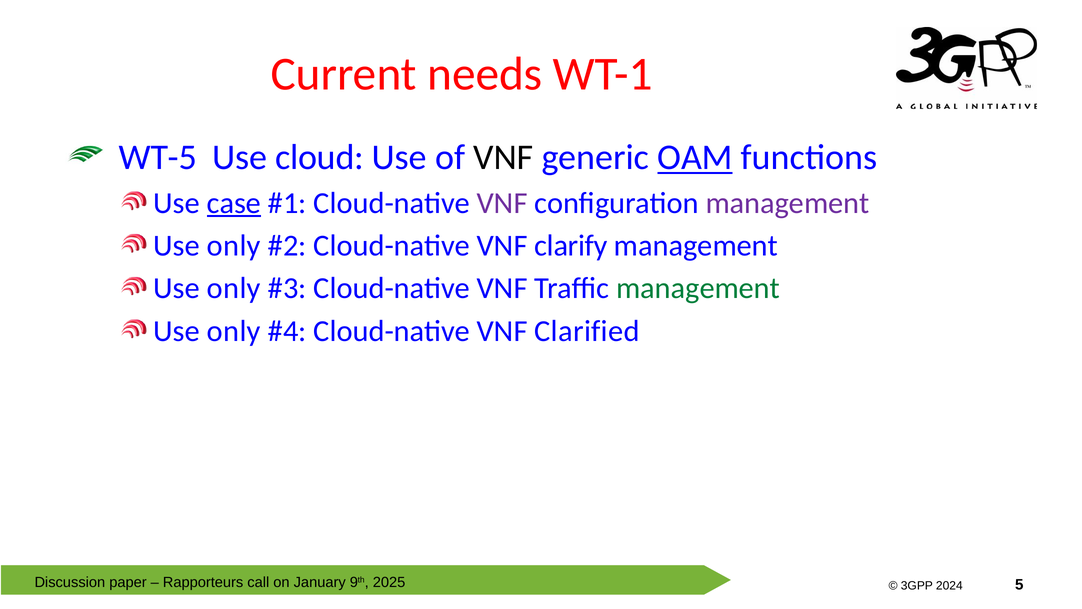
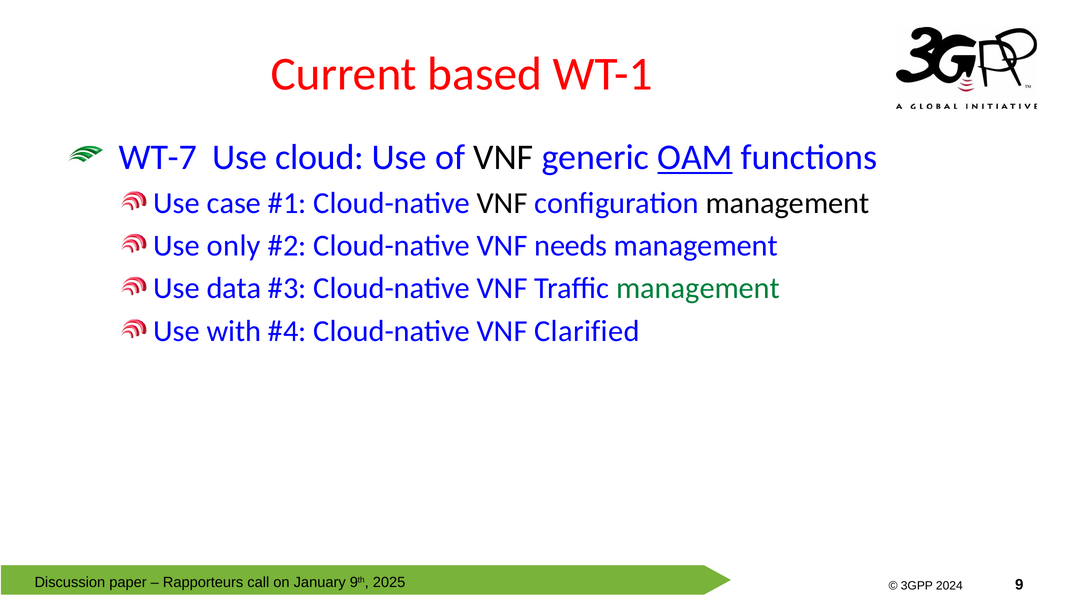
needs: needs -> based
WT-5: WT-5 -> WT-7
case underline: present -> none
VNF at (502, 203) colour: purple -> black
management at (787, 203) colour: purple -> black
clarify: clarify -> needs
only at (234, 288): only -> data
only at (234, 331): only -> with
5: 5 -> 9
